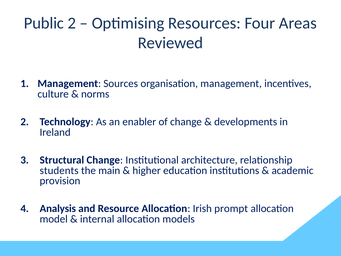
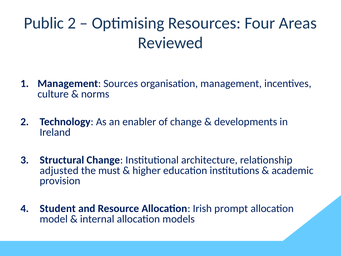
students: students -> adjusted
main: main -> must
Analysis: Analysis -> Student
